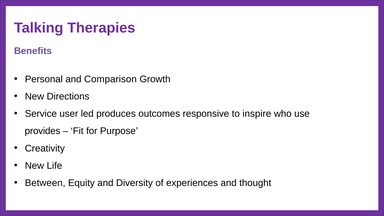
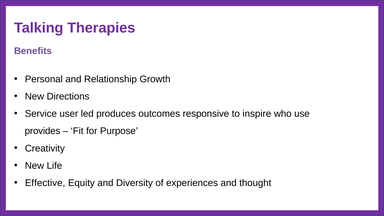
Comparison: Comparison -> Relationship
Between: Between -> Effective
